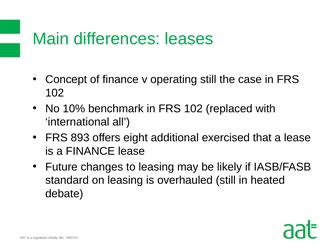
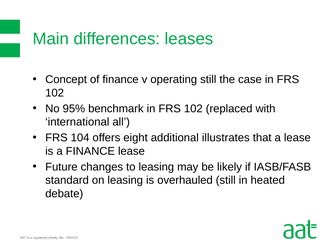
10%: 10% -> 95%
893: 893 -> 104
exercised: exercised -> illustrates
